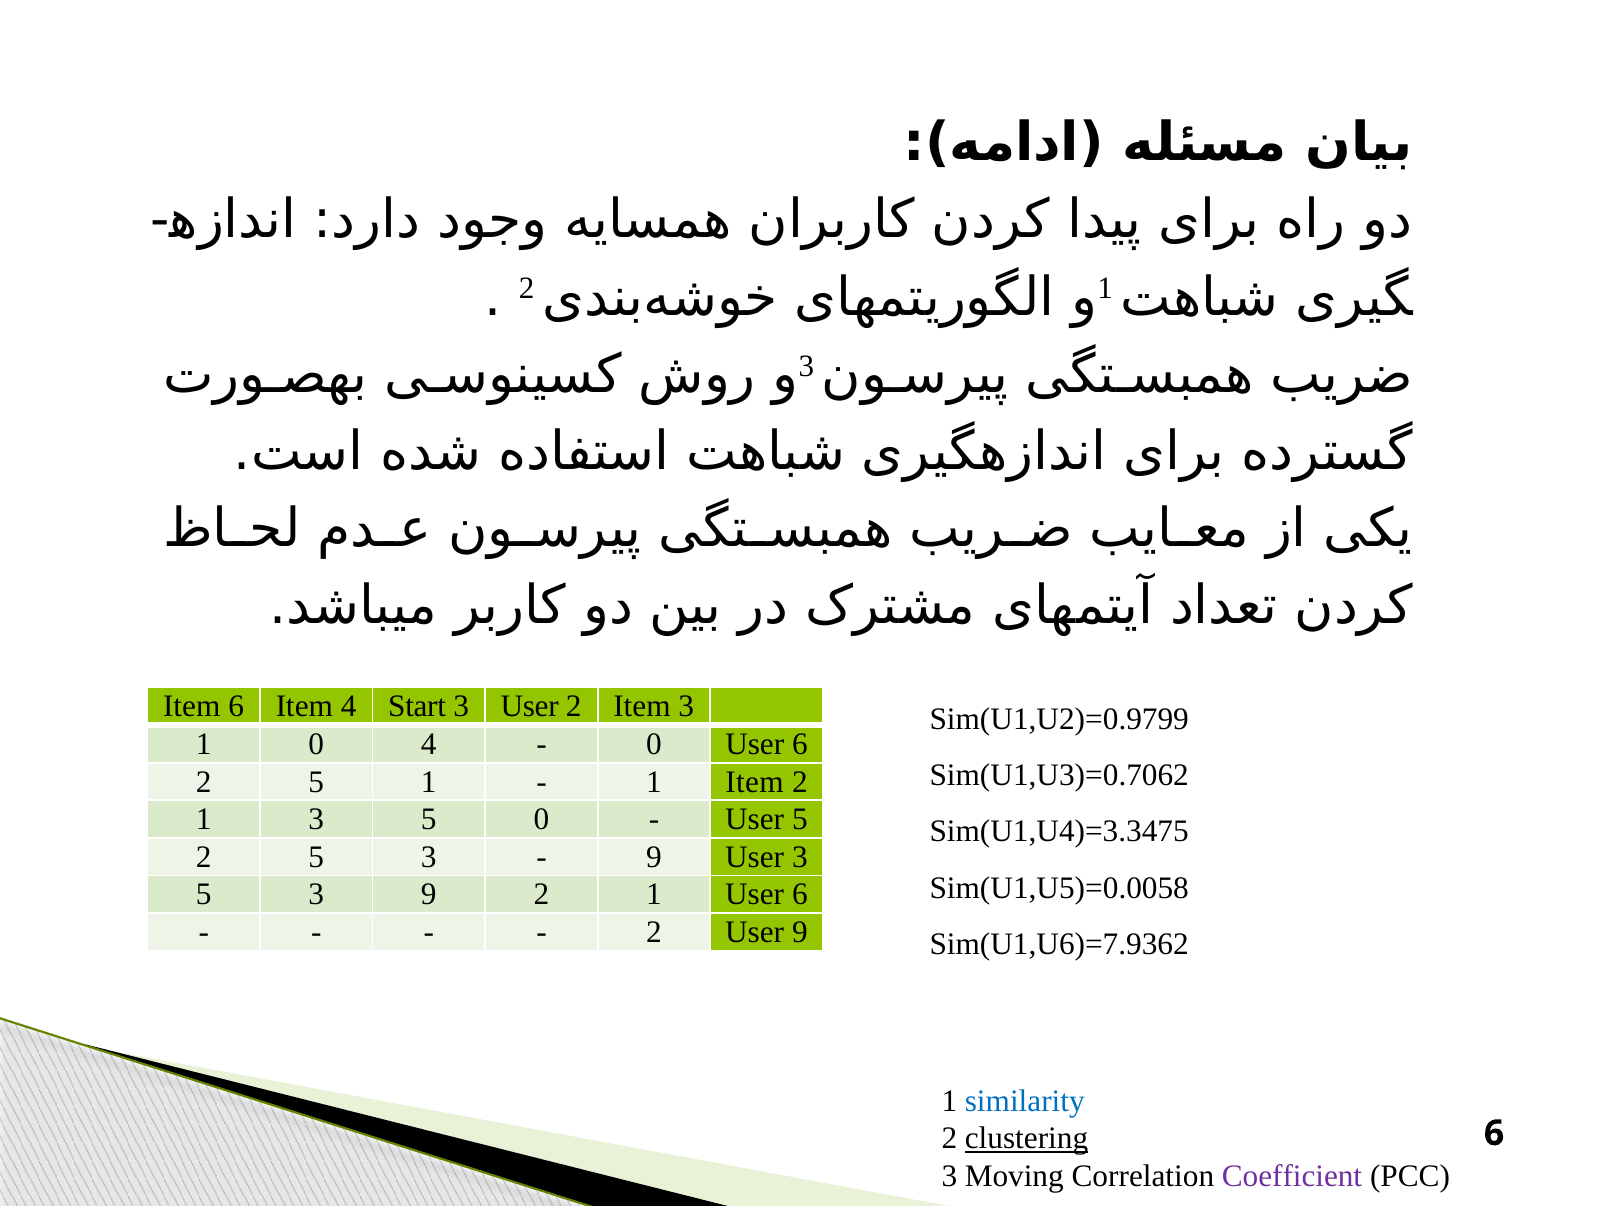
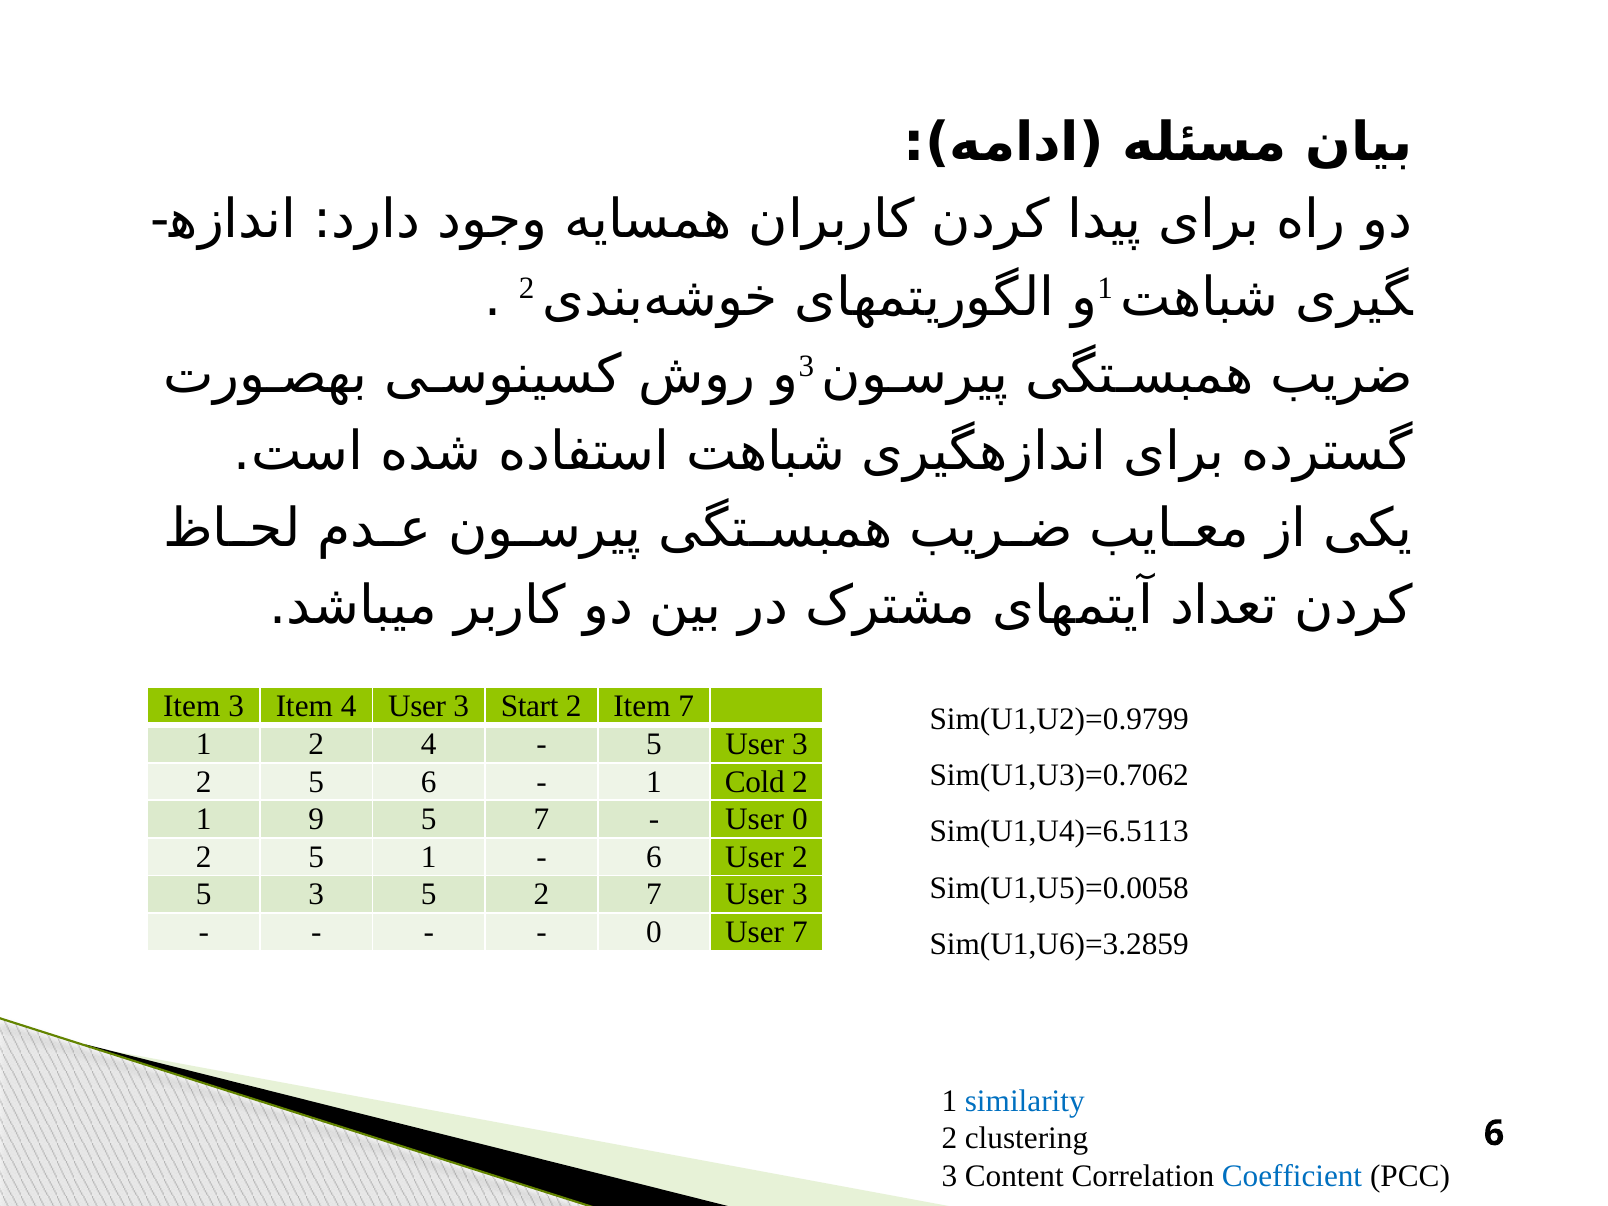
Item 6: 6 -> 3
4 Start: Start -> User
3 User: User -> Start
Item 3: 3 -> 7
1 0: 0 -> 2
0 at (654, 744): 0 -> 5
6 at (800, 744): 6 -> 3
5 1: 1 -> 6
1 Item: Item -> Cold
1 3: 3 -> 9
5 0: 0 -> 7
User 5: 5 -> 0
Sim(U1,U4)=3.3475: Sim(U1,U4)=3.3475 -> Sim(U1,U4)=6.5113
2 5 3: 3 -> 1
9 at (654, 857): 9 -> 6
User 3: 3 -> 2
3 9: 9 -> 5
1 at (654, 895): 1 -> 7
6 at (800, 895): 6 -> 3
2 at (654, 932): 2 -> 0
User 9: 9 -> 7
Sim(U1,U6)=7.9362: Sim(U1,U6)=7.9362 -> Sim(U1,U6)=3.2859
clustering underline: present -> none
Moving: Moving -> Content
Coefficient colour: purple -> blue
